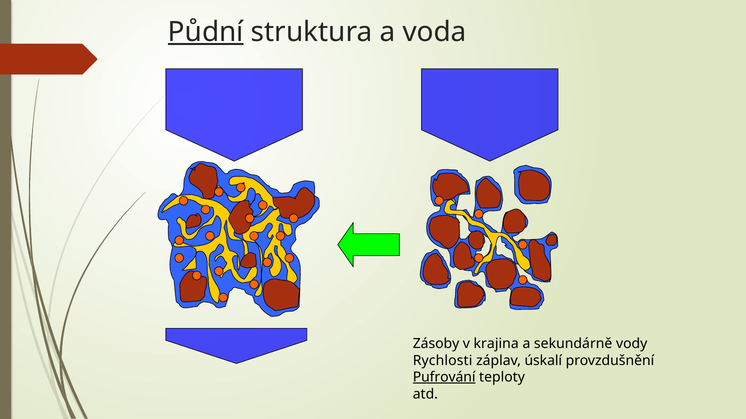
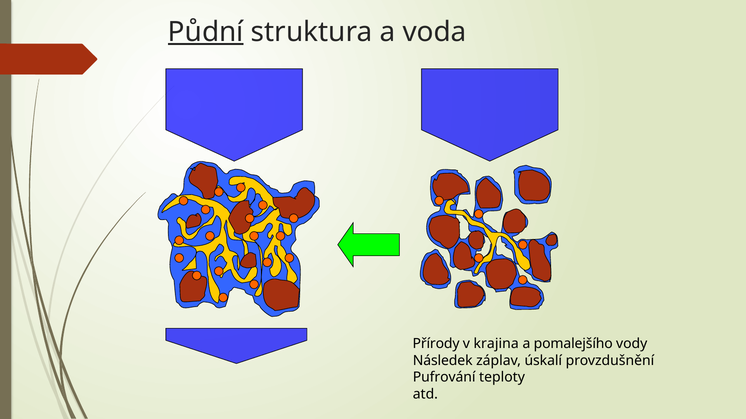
Zásoby: Zásoby -> Přírody
sekundárně: sekundárně -> pomalejšího
Rychlosti: Rychlosti -> Následek
Pufrování underline: present -> none
